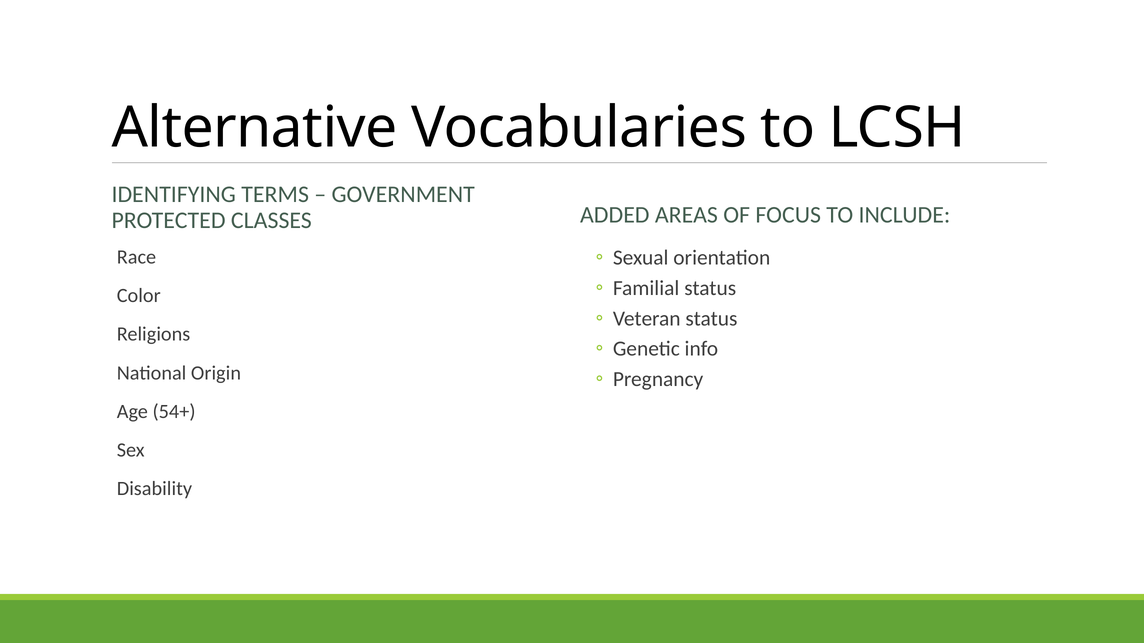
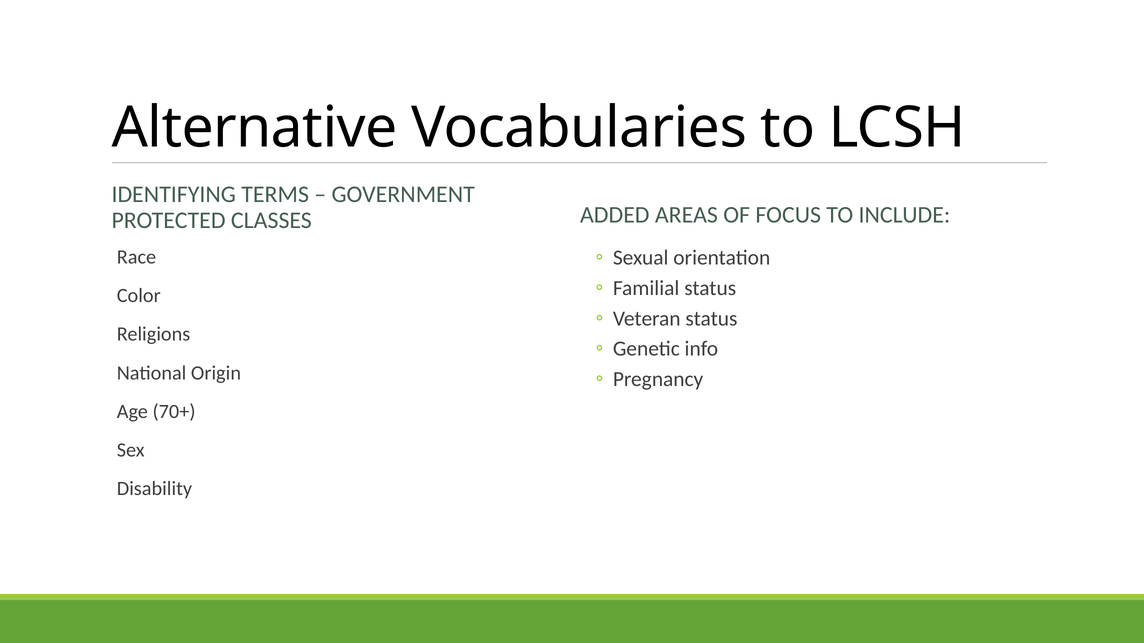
54+: 54+ -> 70+
